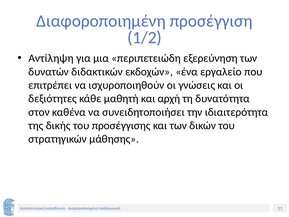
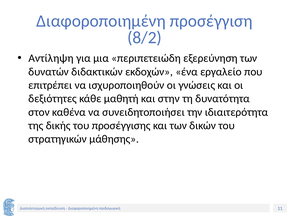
1/2: 1/2 -> 8/2
αρχή: αρχή -> στην
